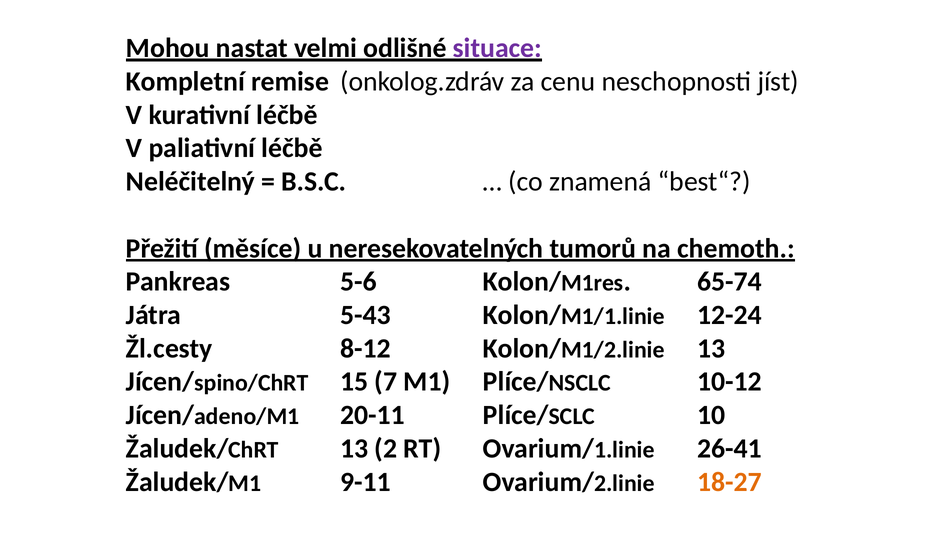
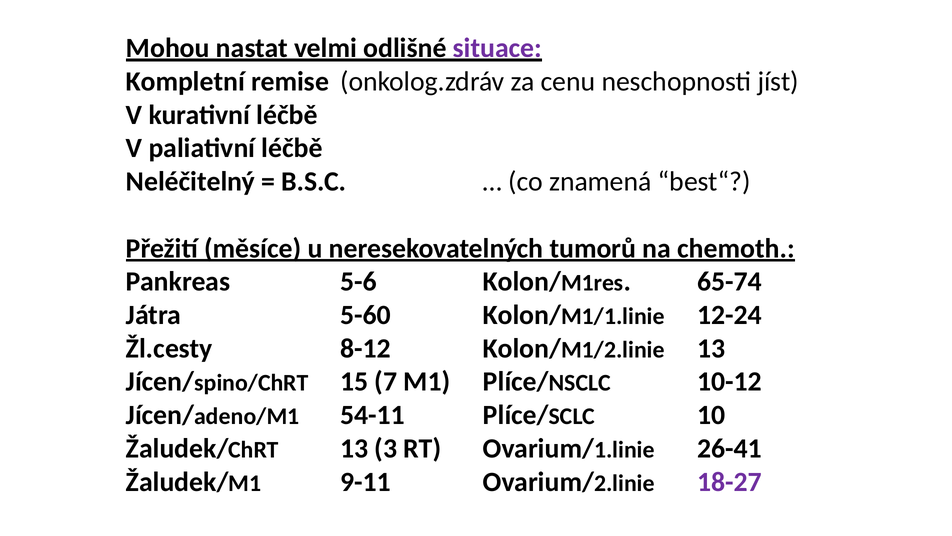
5-43: 5-43 -> 5-60
20-11: 20-11 -> 54-11
2: 2 -> 3
18-27 colour: orange -> purple
